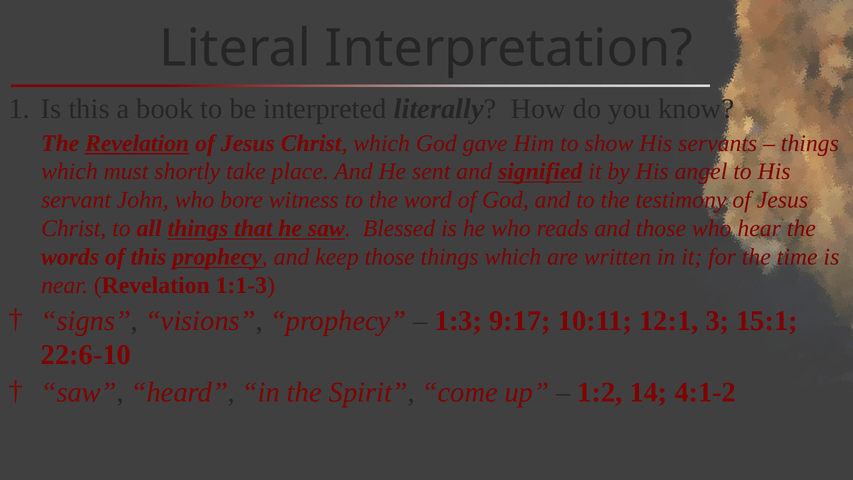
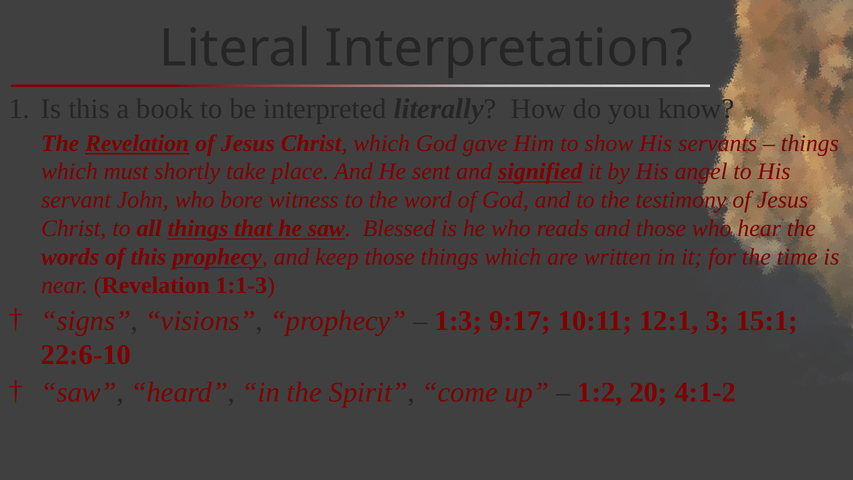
14: 14 -> 20
